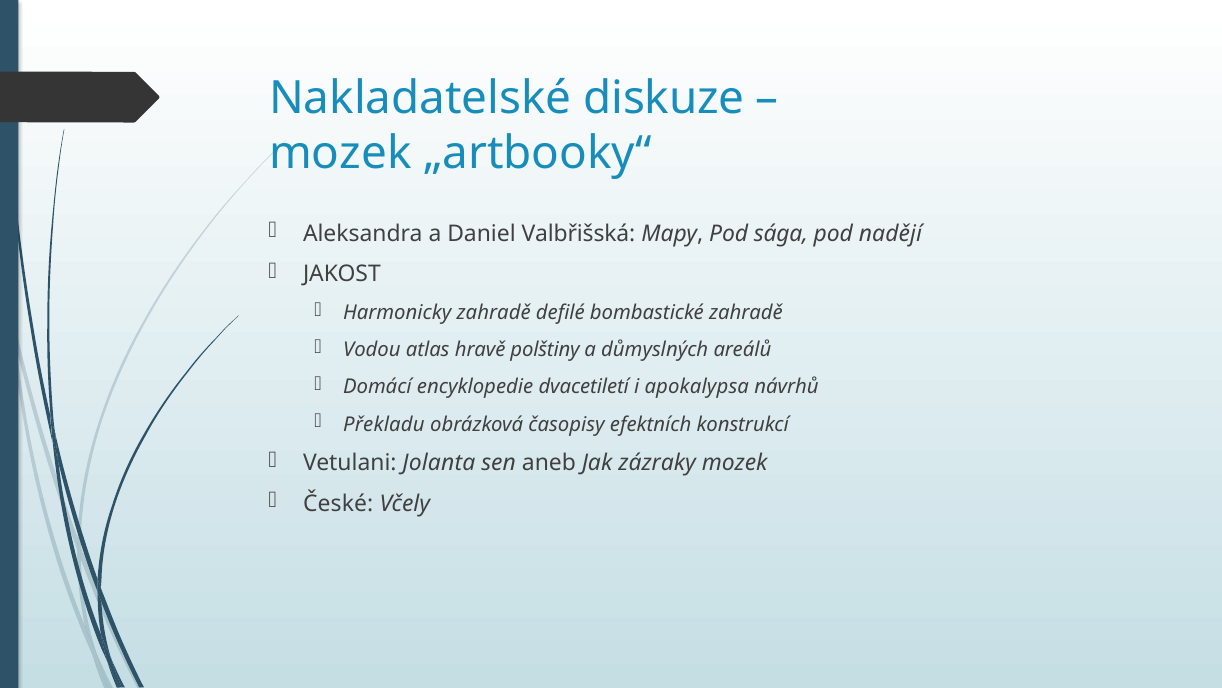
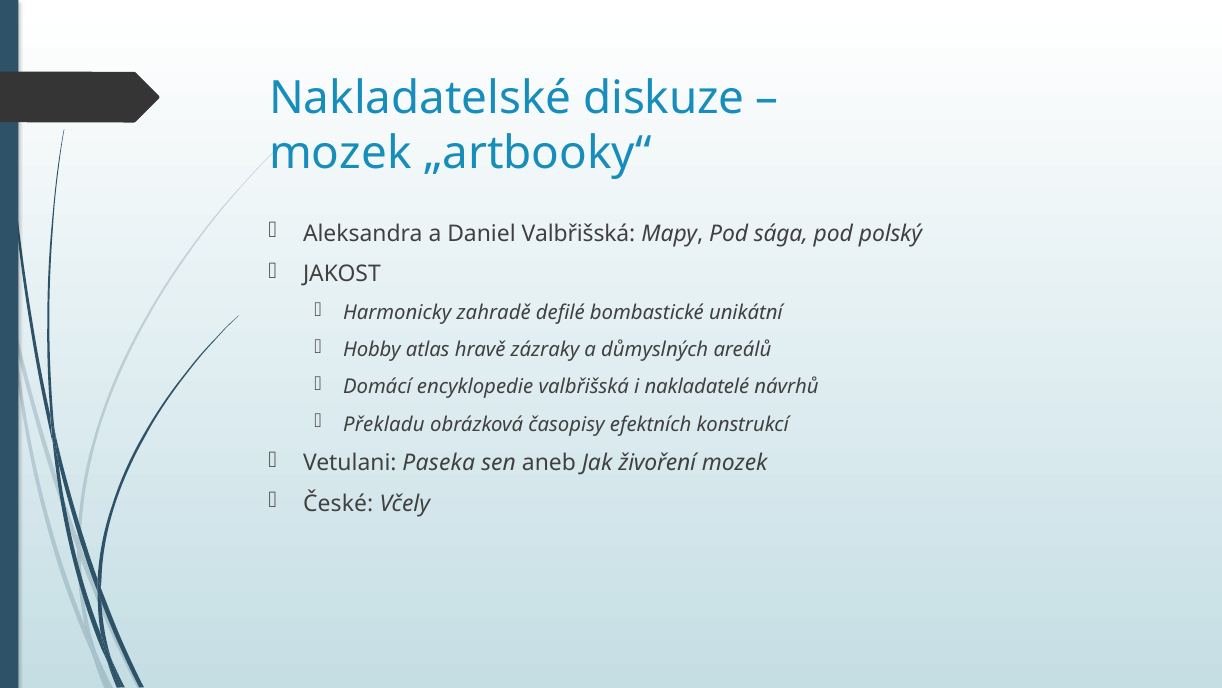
nadějí: nadějí -> polský
bombastické zahradě: zahradě -> unikátní
Vodou: Vodou -> Hobby
polštiny: polštiny -> zázraky
encyklopedie dvacetiletí: dvacetiletí -> valbřišská
apokalypsa: apokalypsa -> nakladatelé
Jolanta: Jolanta -> Paseka
zázraky: zázraky -> živoření
